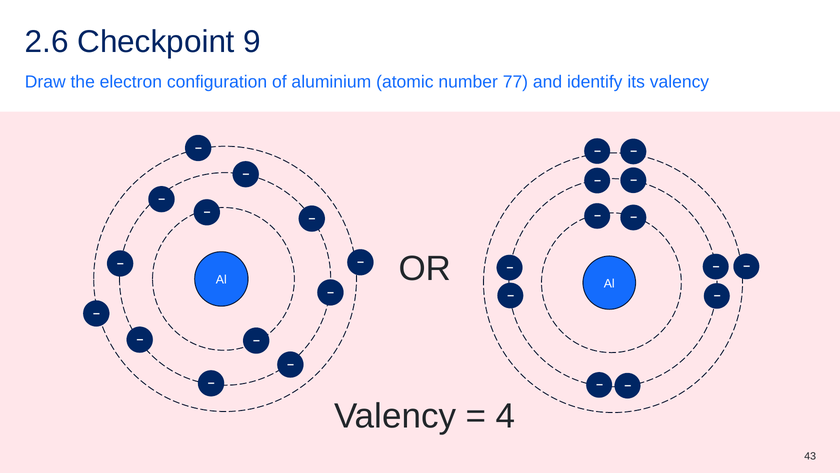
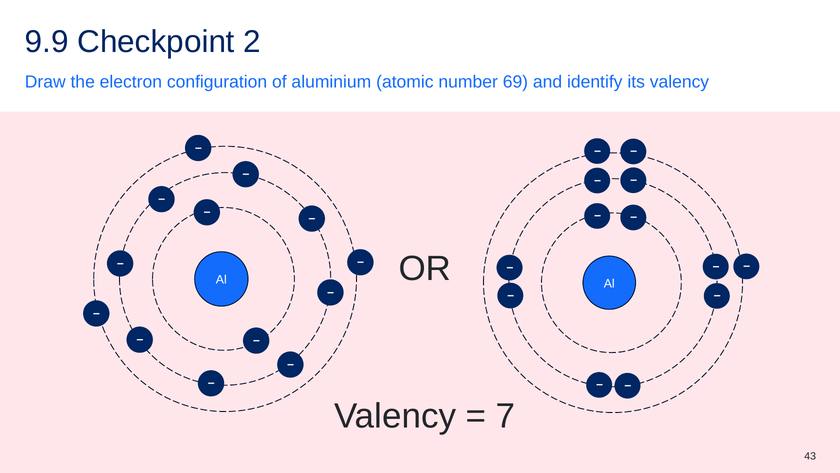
2.6: 2.6 -> 9.9
9: 9 -> 2
77: 77 -> 69
4: 4 -> 7
